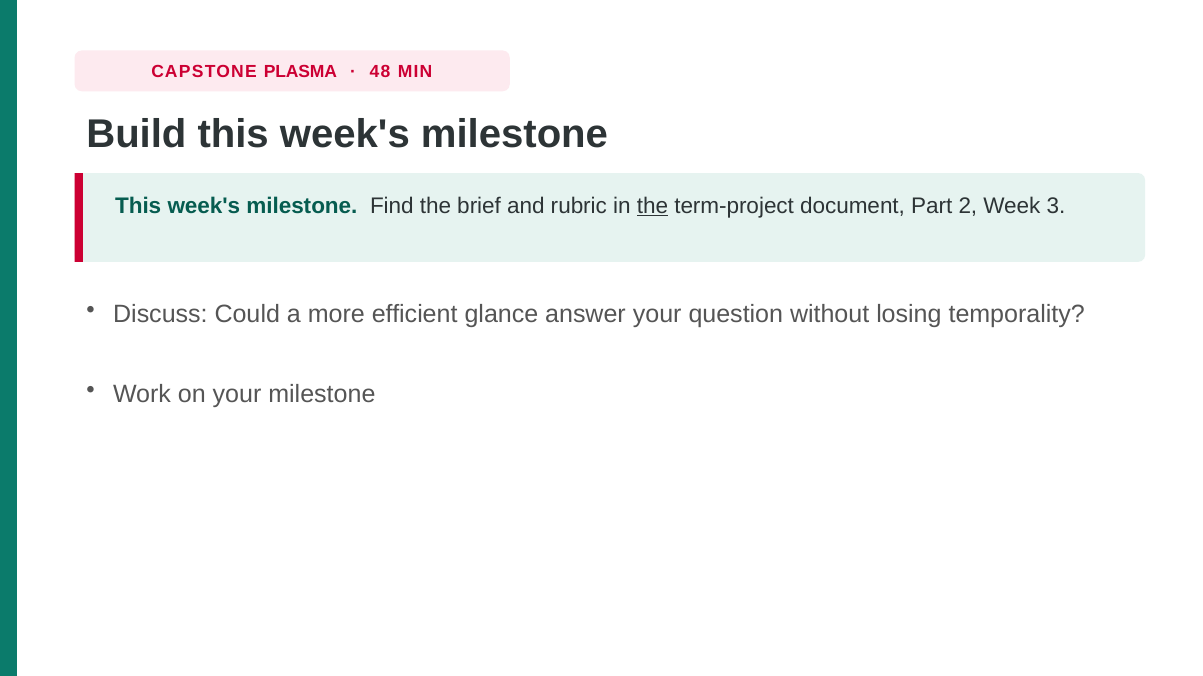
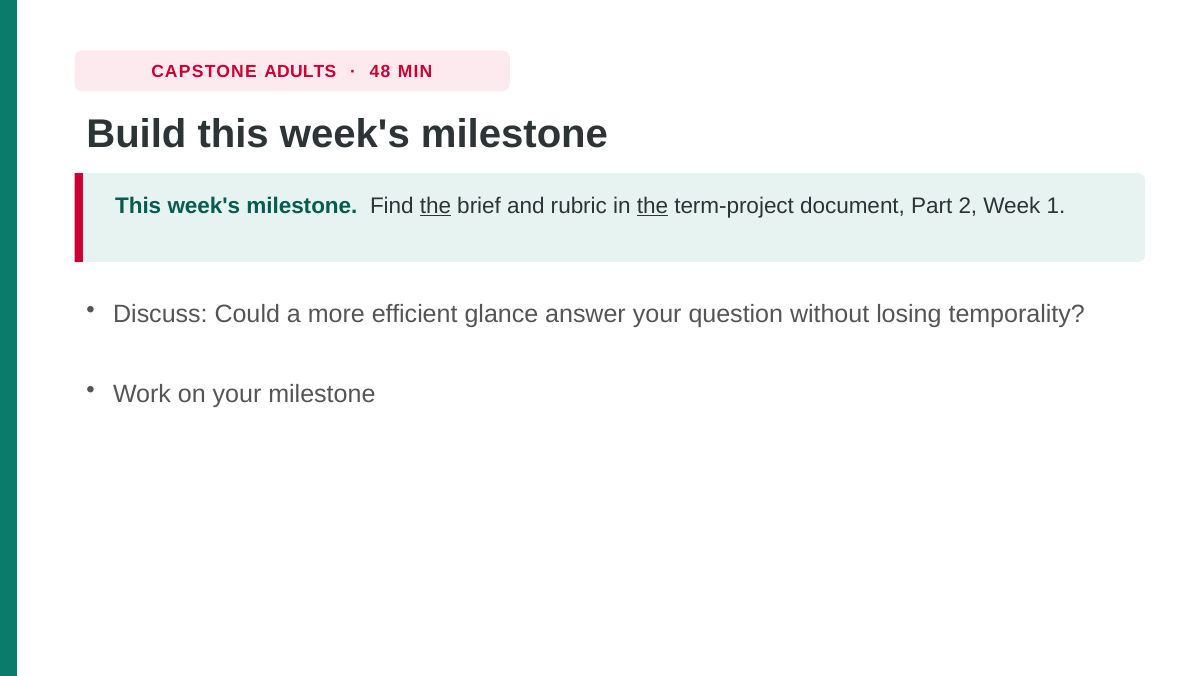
PLASMA: PLASMA -> ADULTS
the at (435, 206) underline: none -> present
3: 3 -> 1
